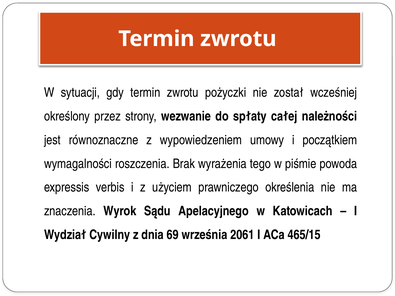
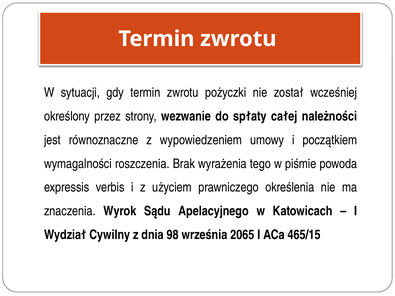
69: 69 -> 98
2061: 2061 -> 2065
